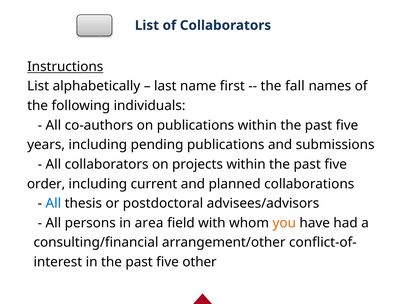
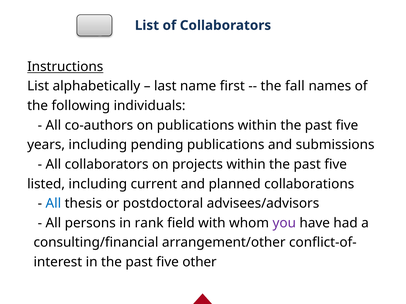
order: order -> listed
area: area -> rank
you colour: orange -> purple
